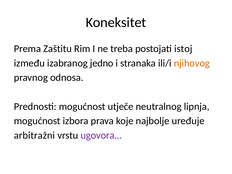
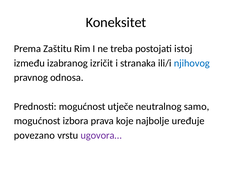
jedno: jedno -> izričit
njihovog colour: orange -> blue
lipnja: lipnja -> samo
arbitražni: arbitražni -> povezano
